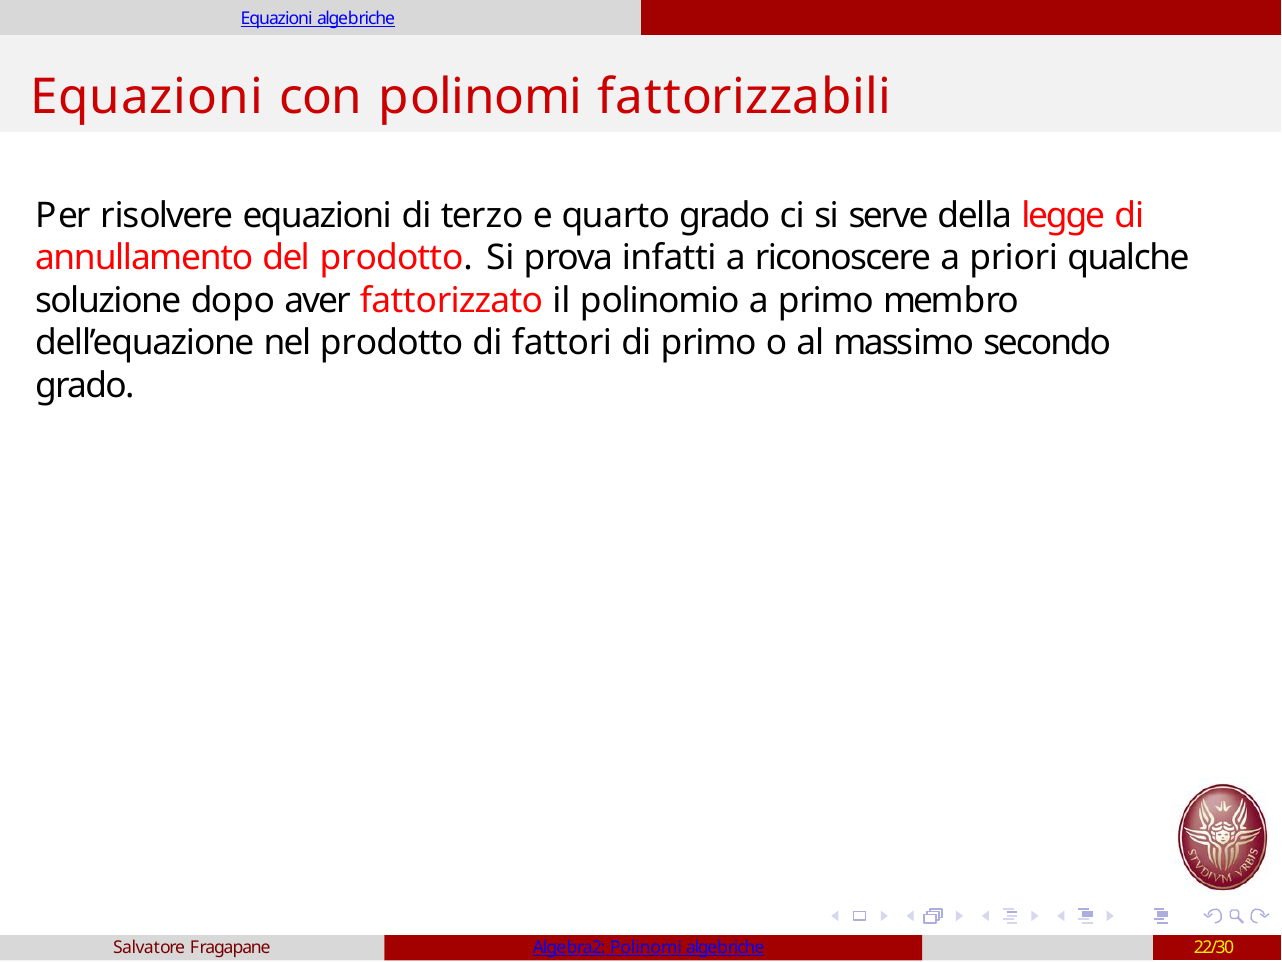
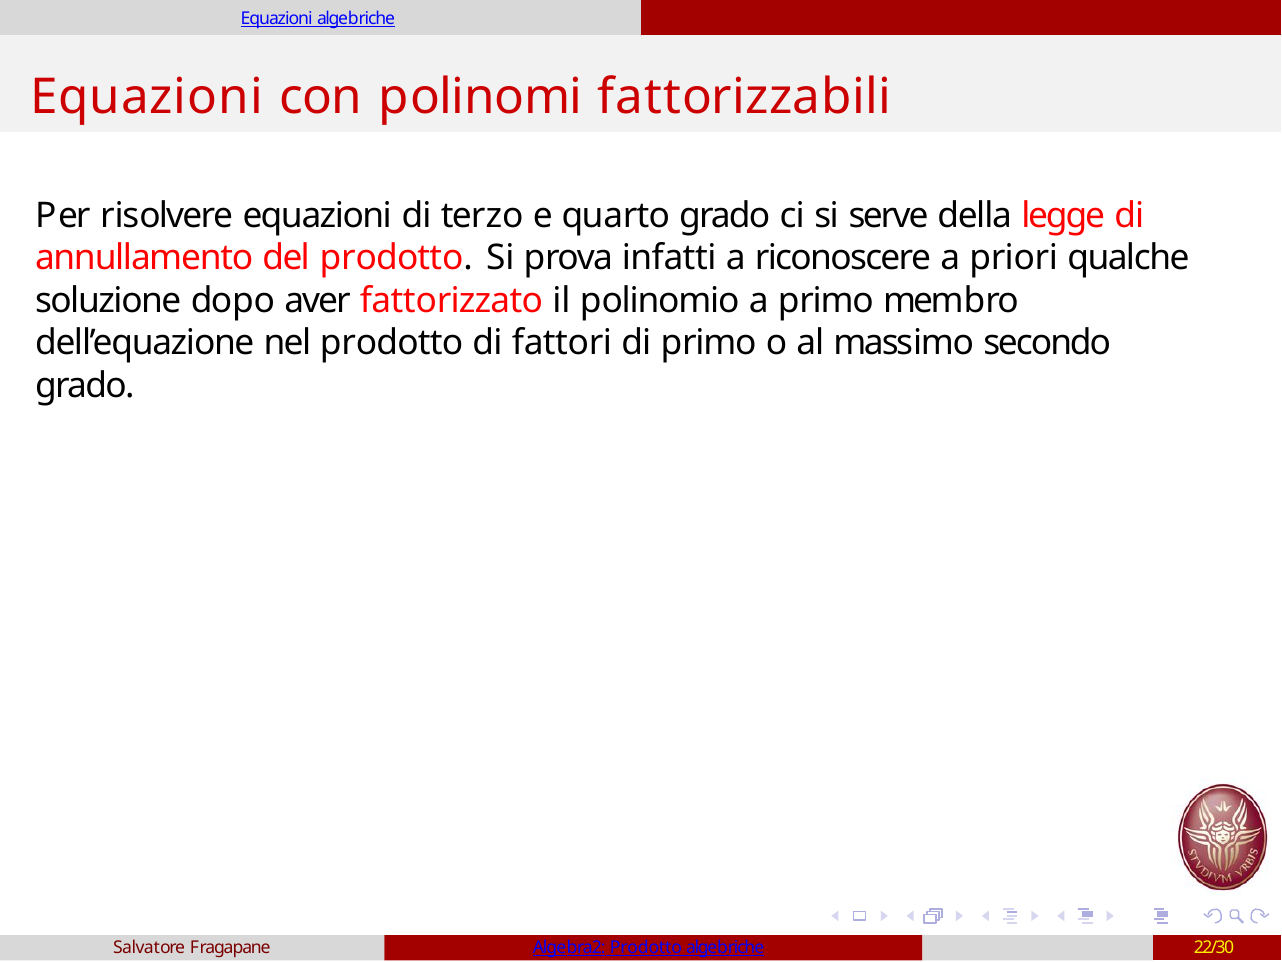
Algebra2 Polinomi: Polinomi -> Prodotto
